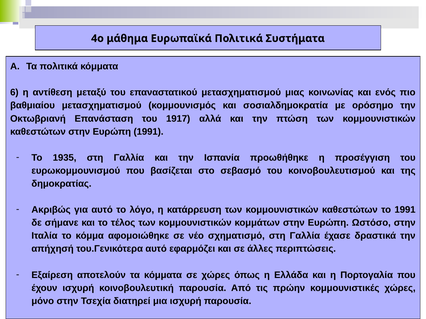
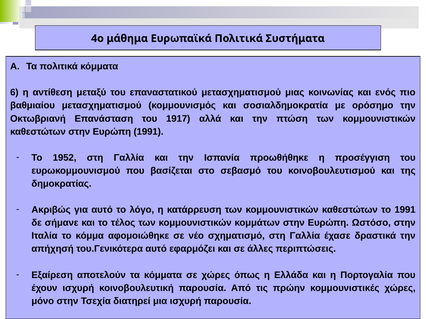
1935: 1935 -> 1952
